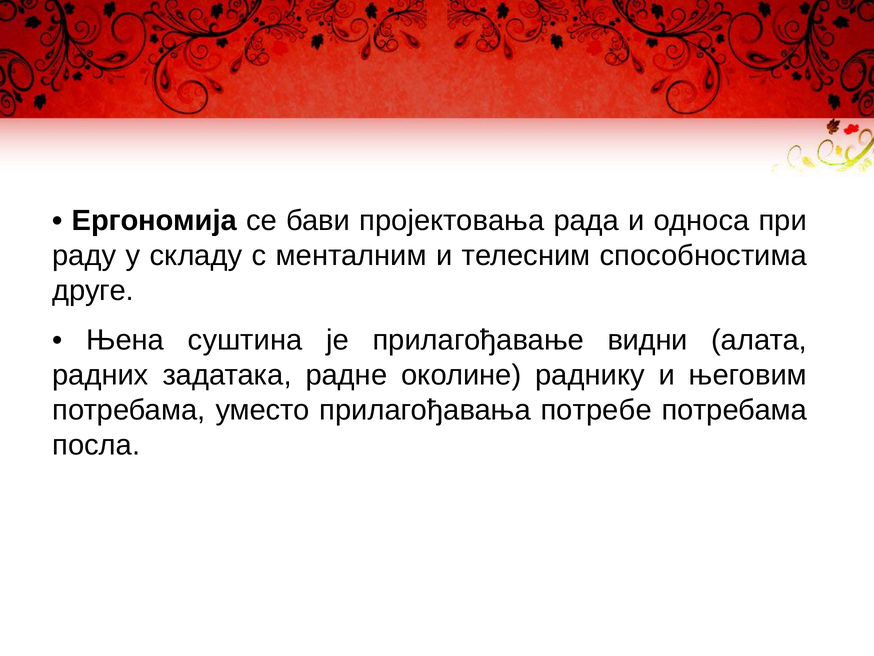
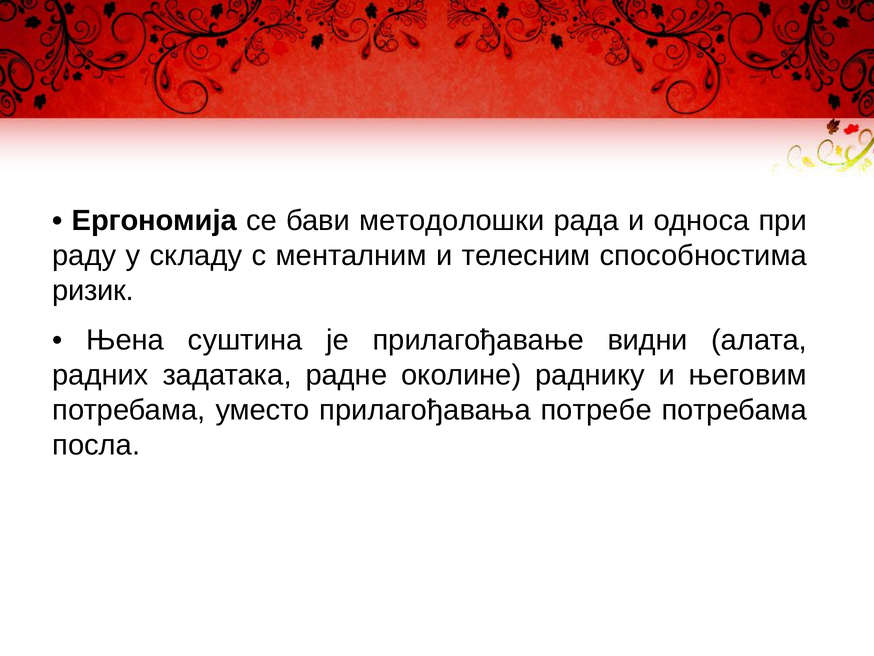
пројектовања: пројектовања -> методолошки
друге: друге -> ризик
